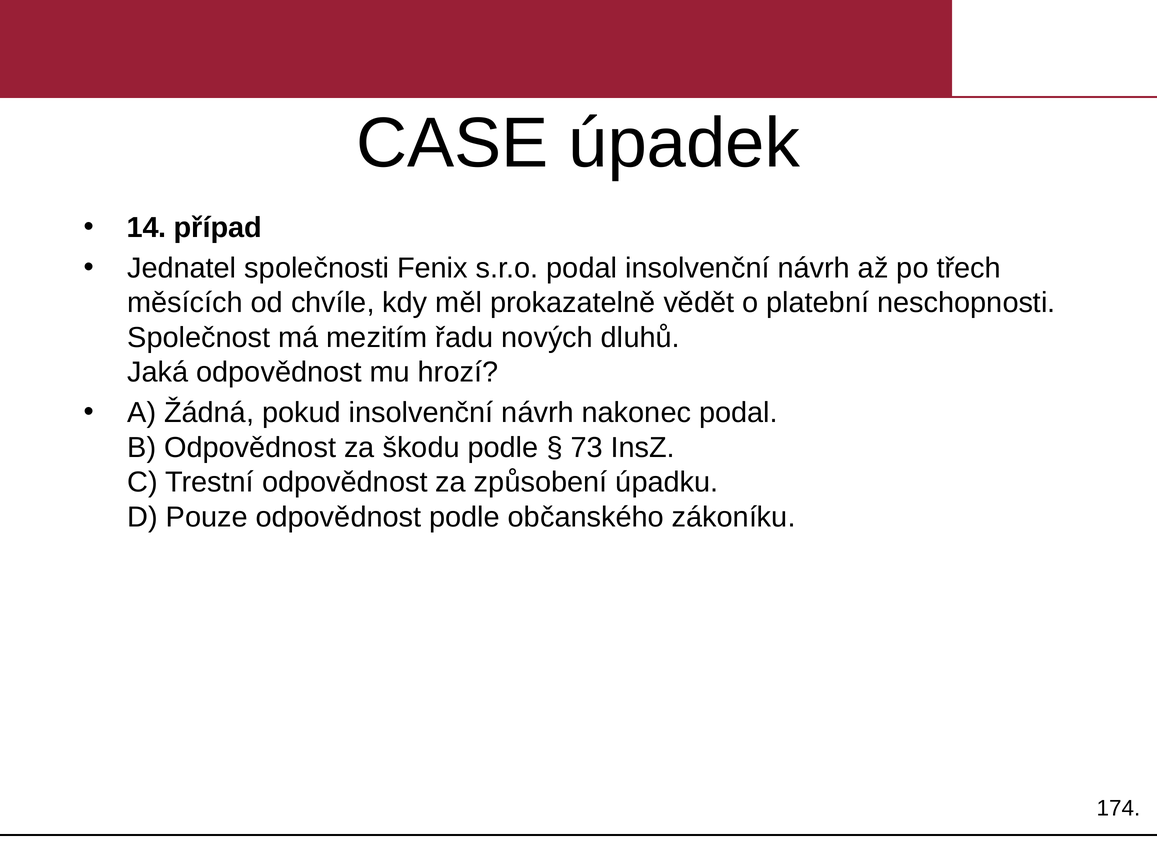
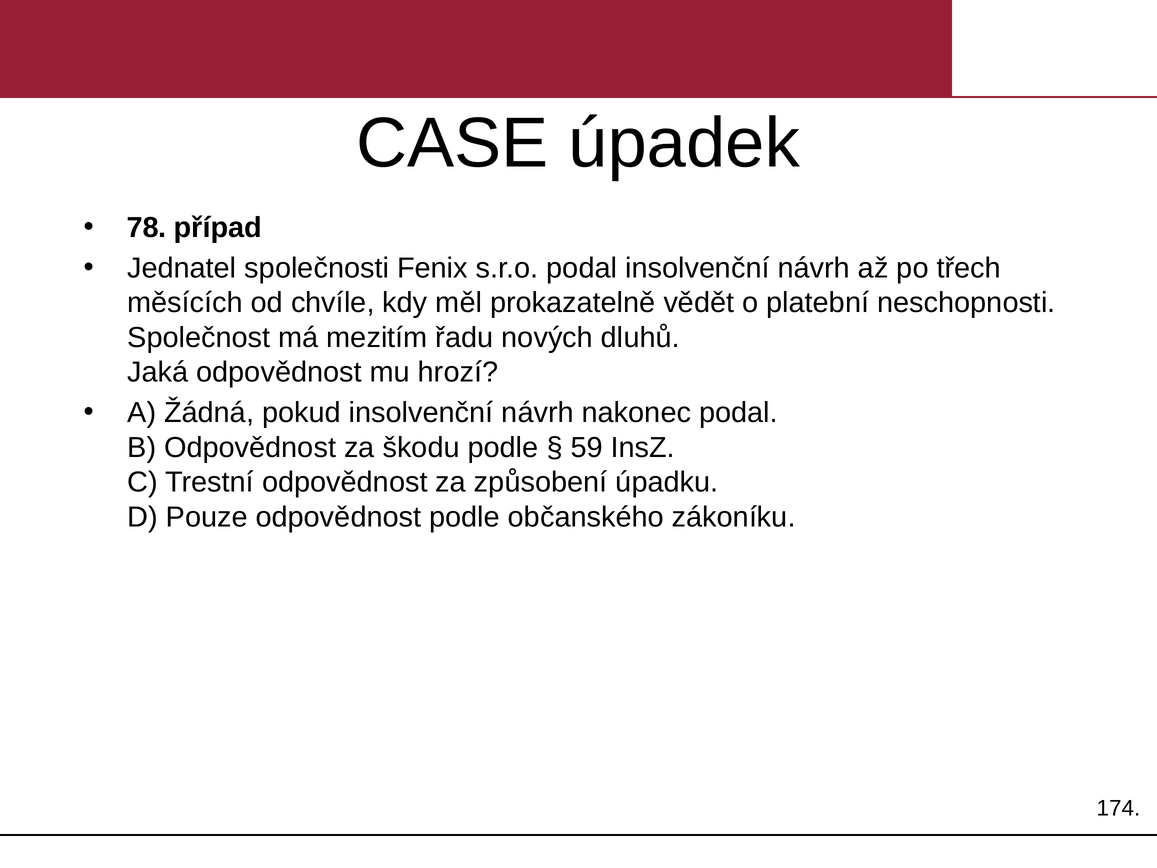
14: 14 -> 78
73: 73 -> 59
